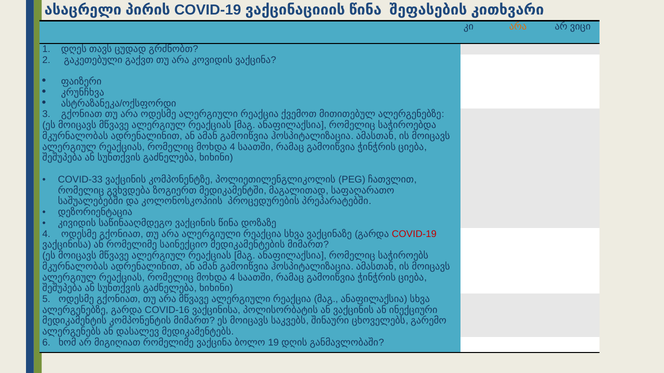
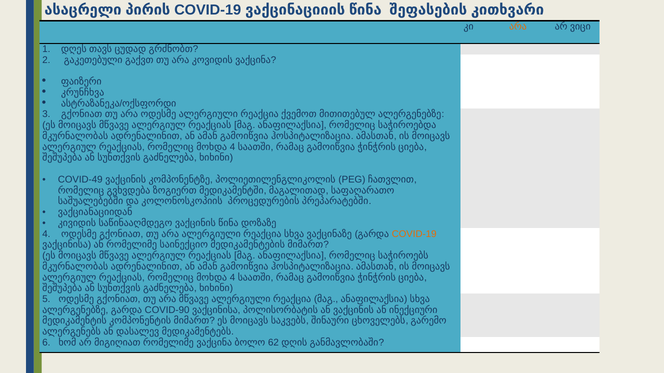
COVID-33: COVID-33 -> COVID-49
დეზორიენტაცია: დეზორიენტაცია -> ვაქციანაციიდან
COVID-19 at (414, 234) colour: red -> orange
COVID-16: COVID-16 -> COVID-90
19: 19 -> 62
